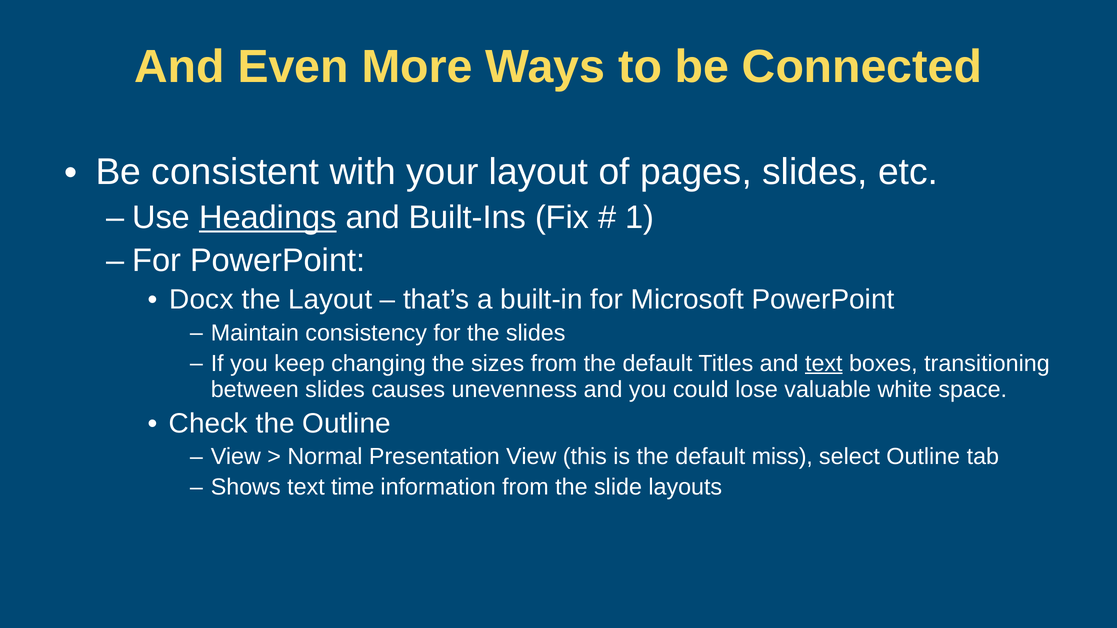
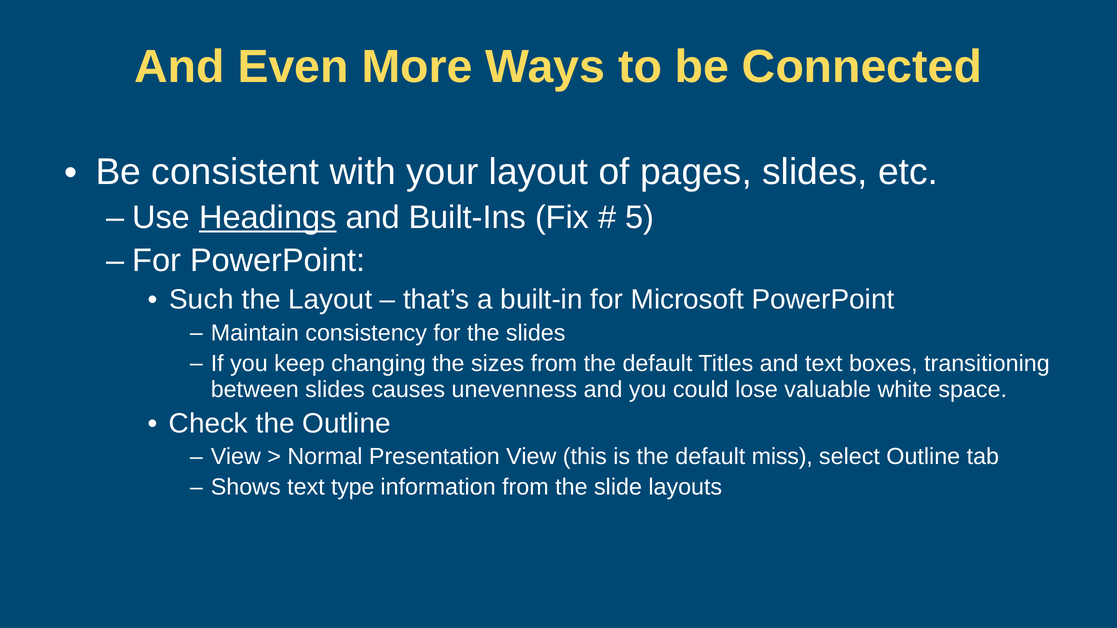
1: 1 -> 5
Docx: Docx -> Such
text at (824, 364) underline: present -> none
time: time -> type
